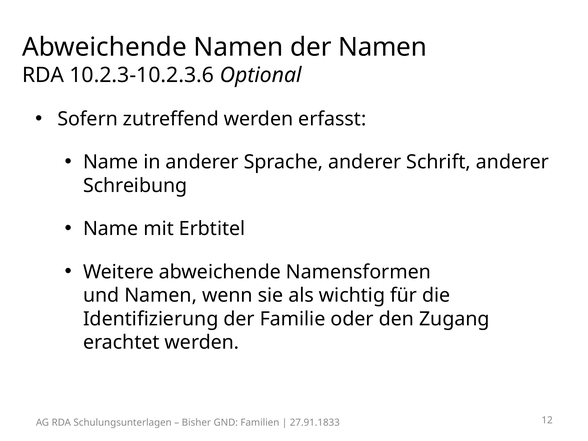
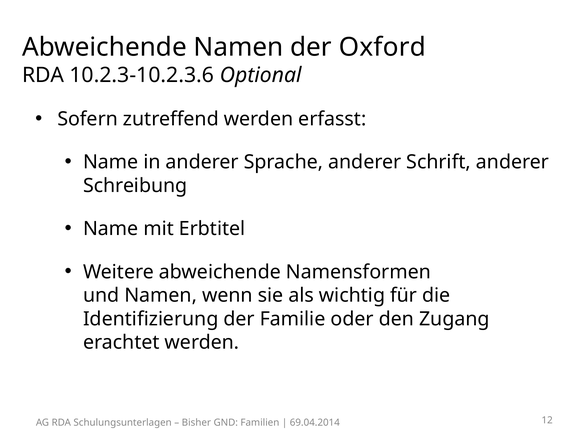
der Namen: Namen -> Oxford
27.91.1833: 27.91.1833 -> 69.04.2014
